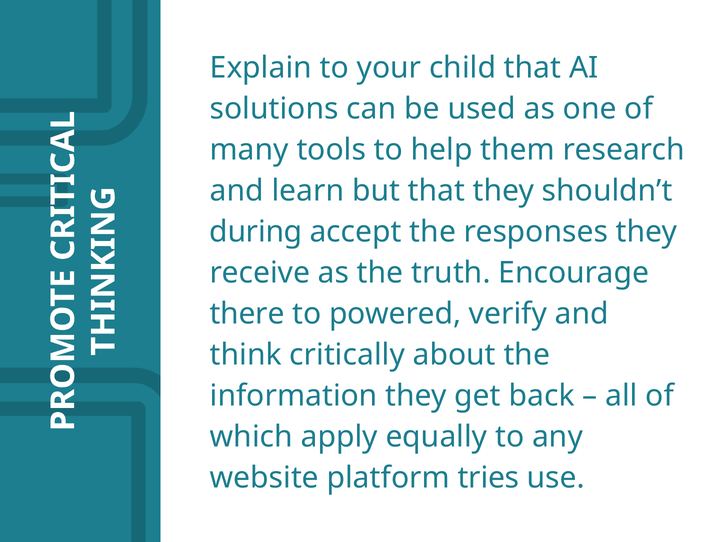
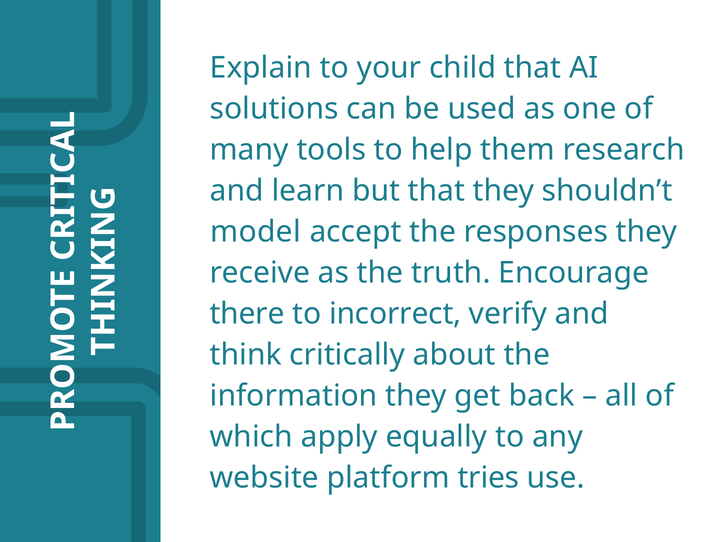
during: during -> model
powered: powered -> incorrect
